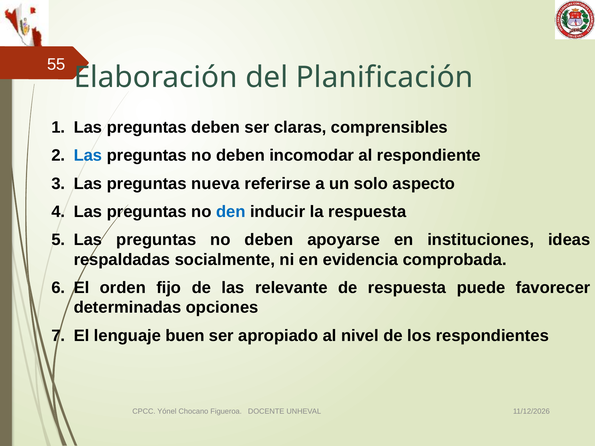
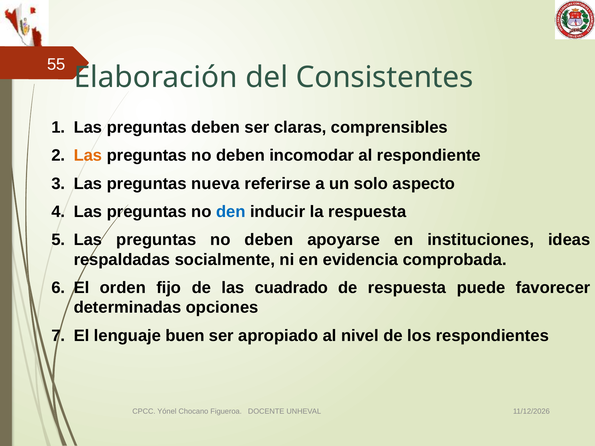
Planificación: Planificación -> Consistentes
Las at (88, 156) colour: blue -> orange
relevante: relevante -> cuadrado
